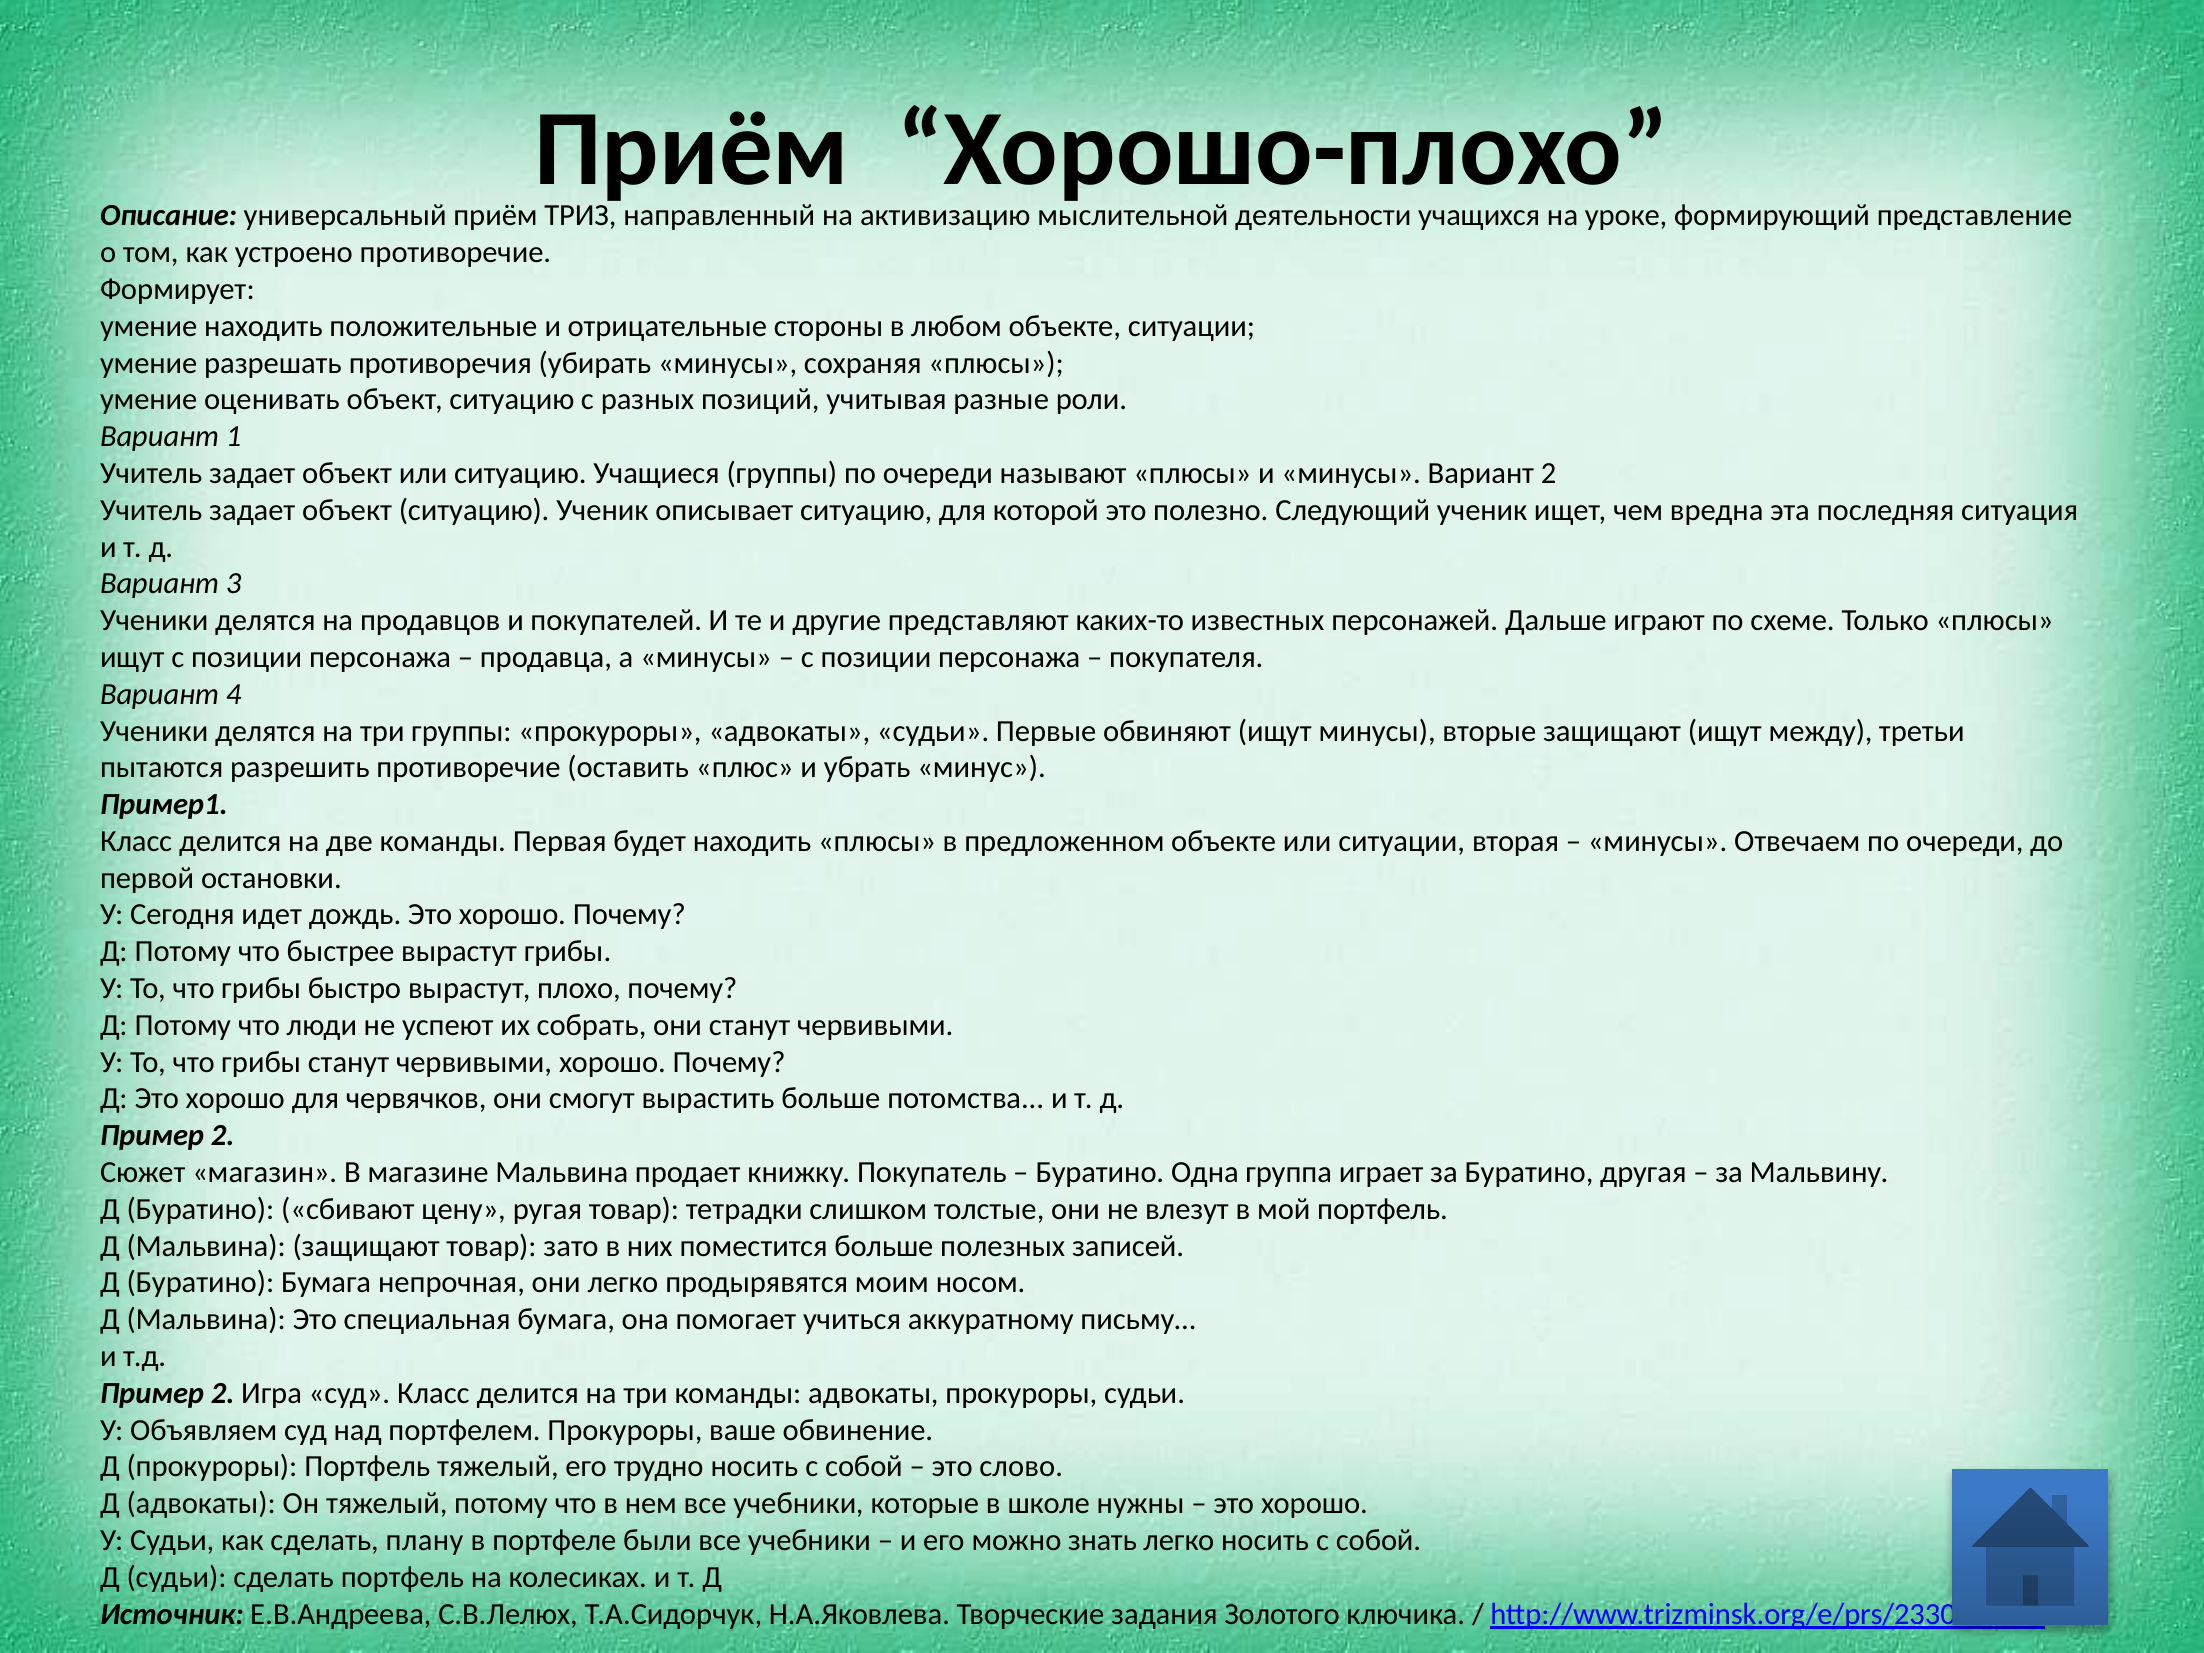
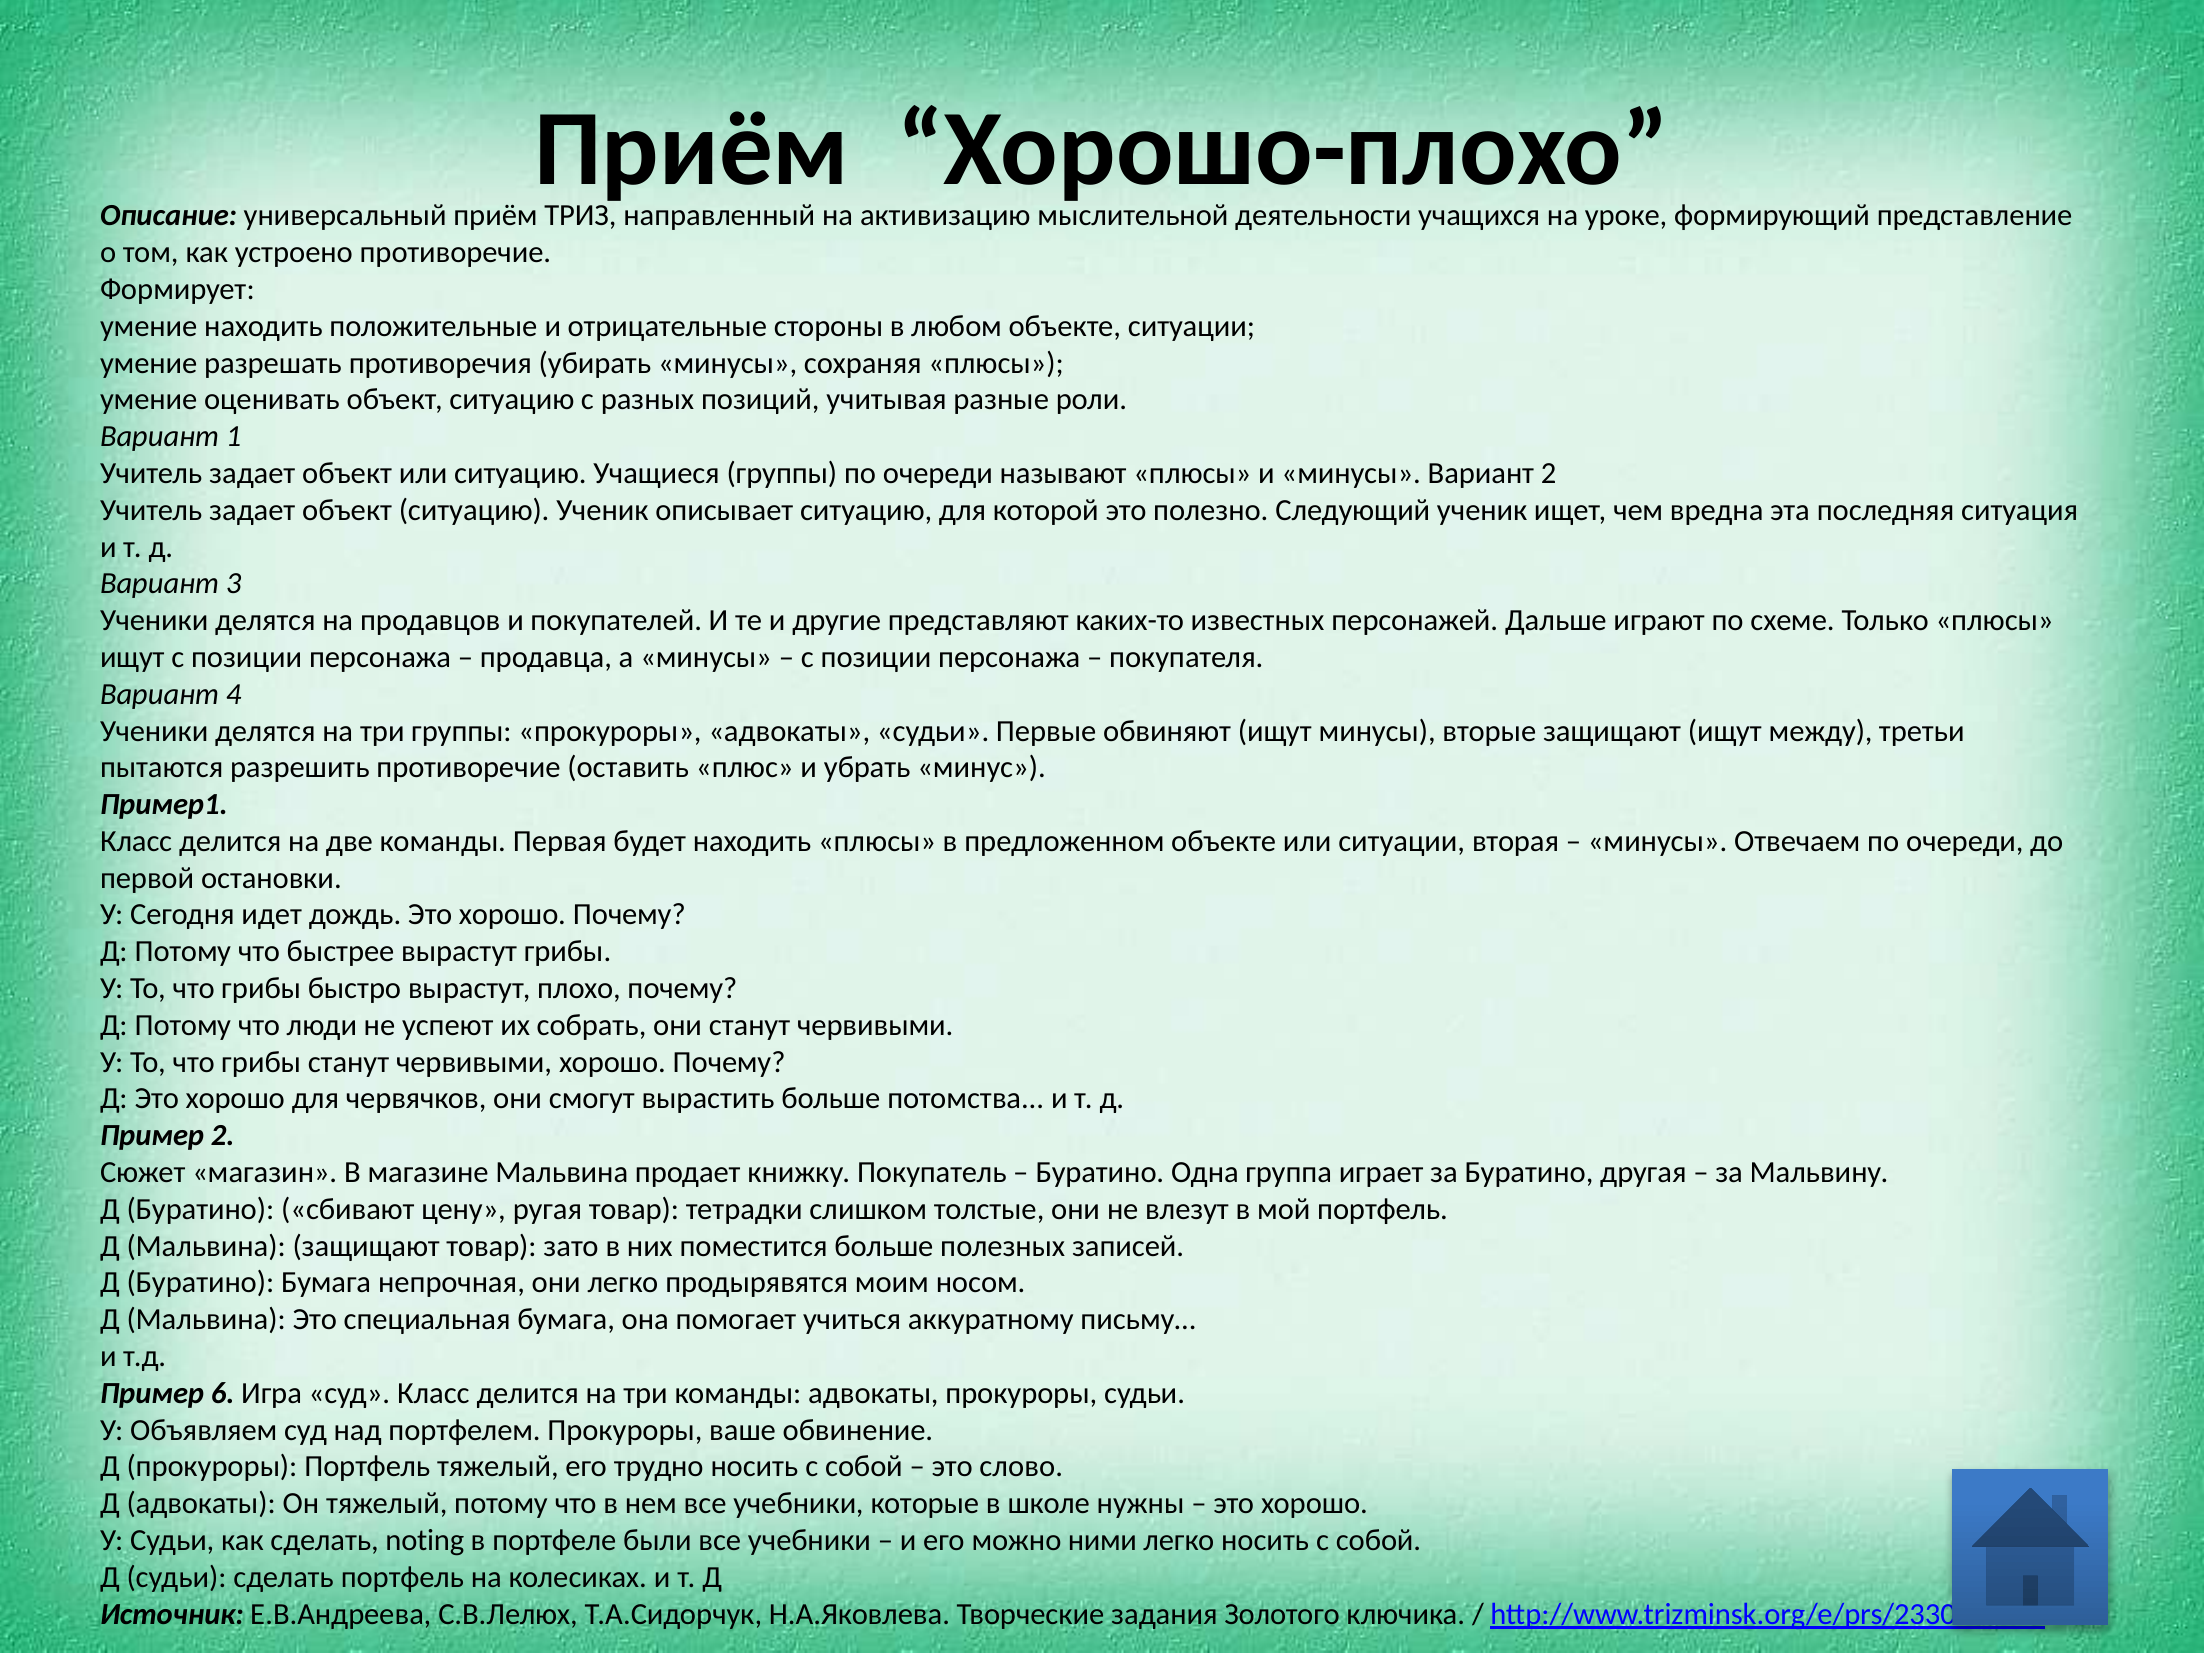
2 at (223, 1393): 2 -> 6
плану: плану -> noting
знать: знать -> ними
